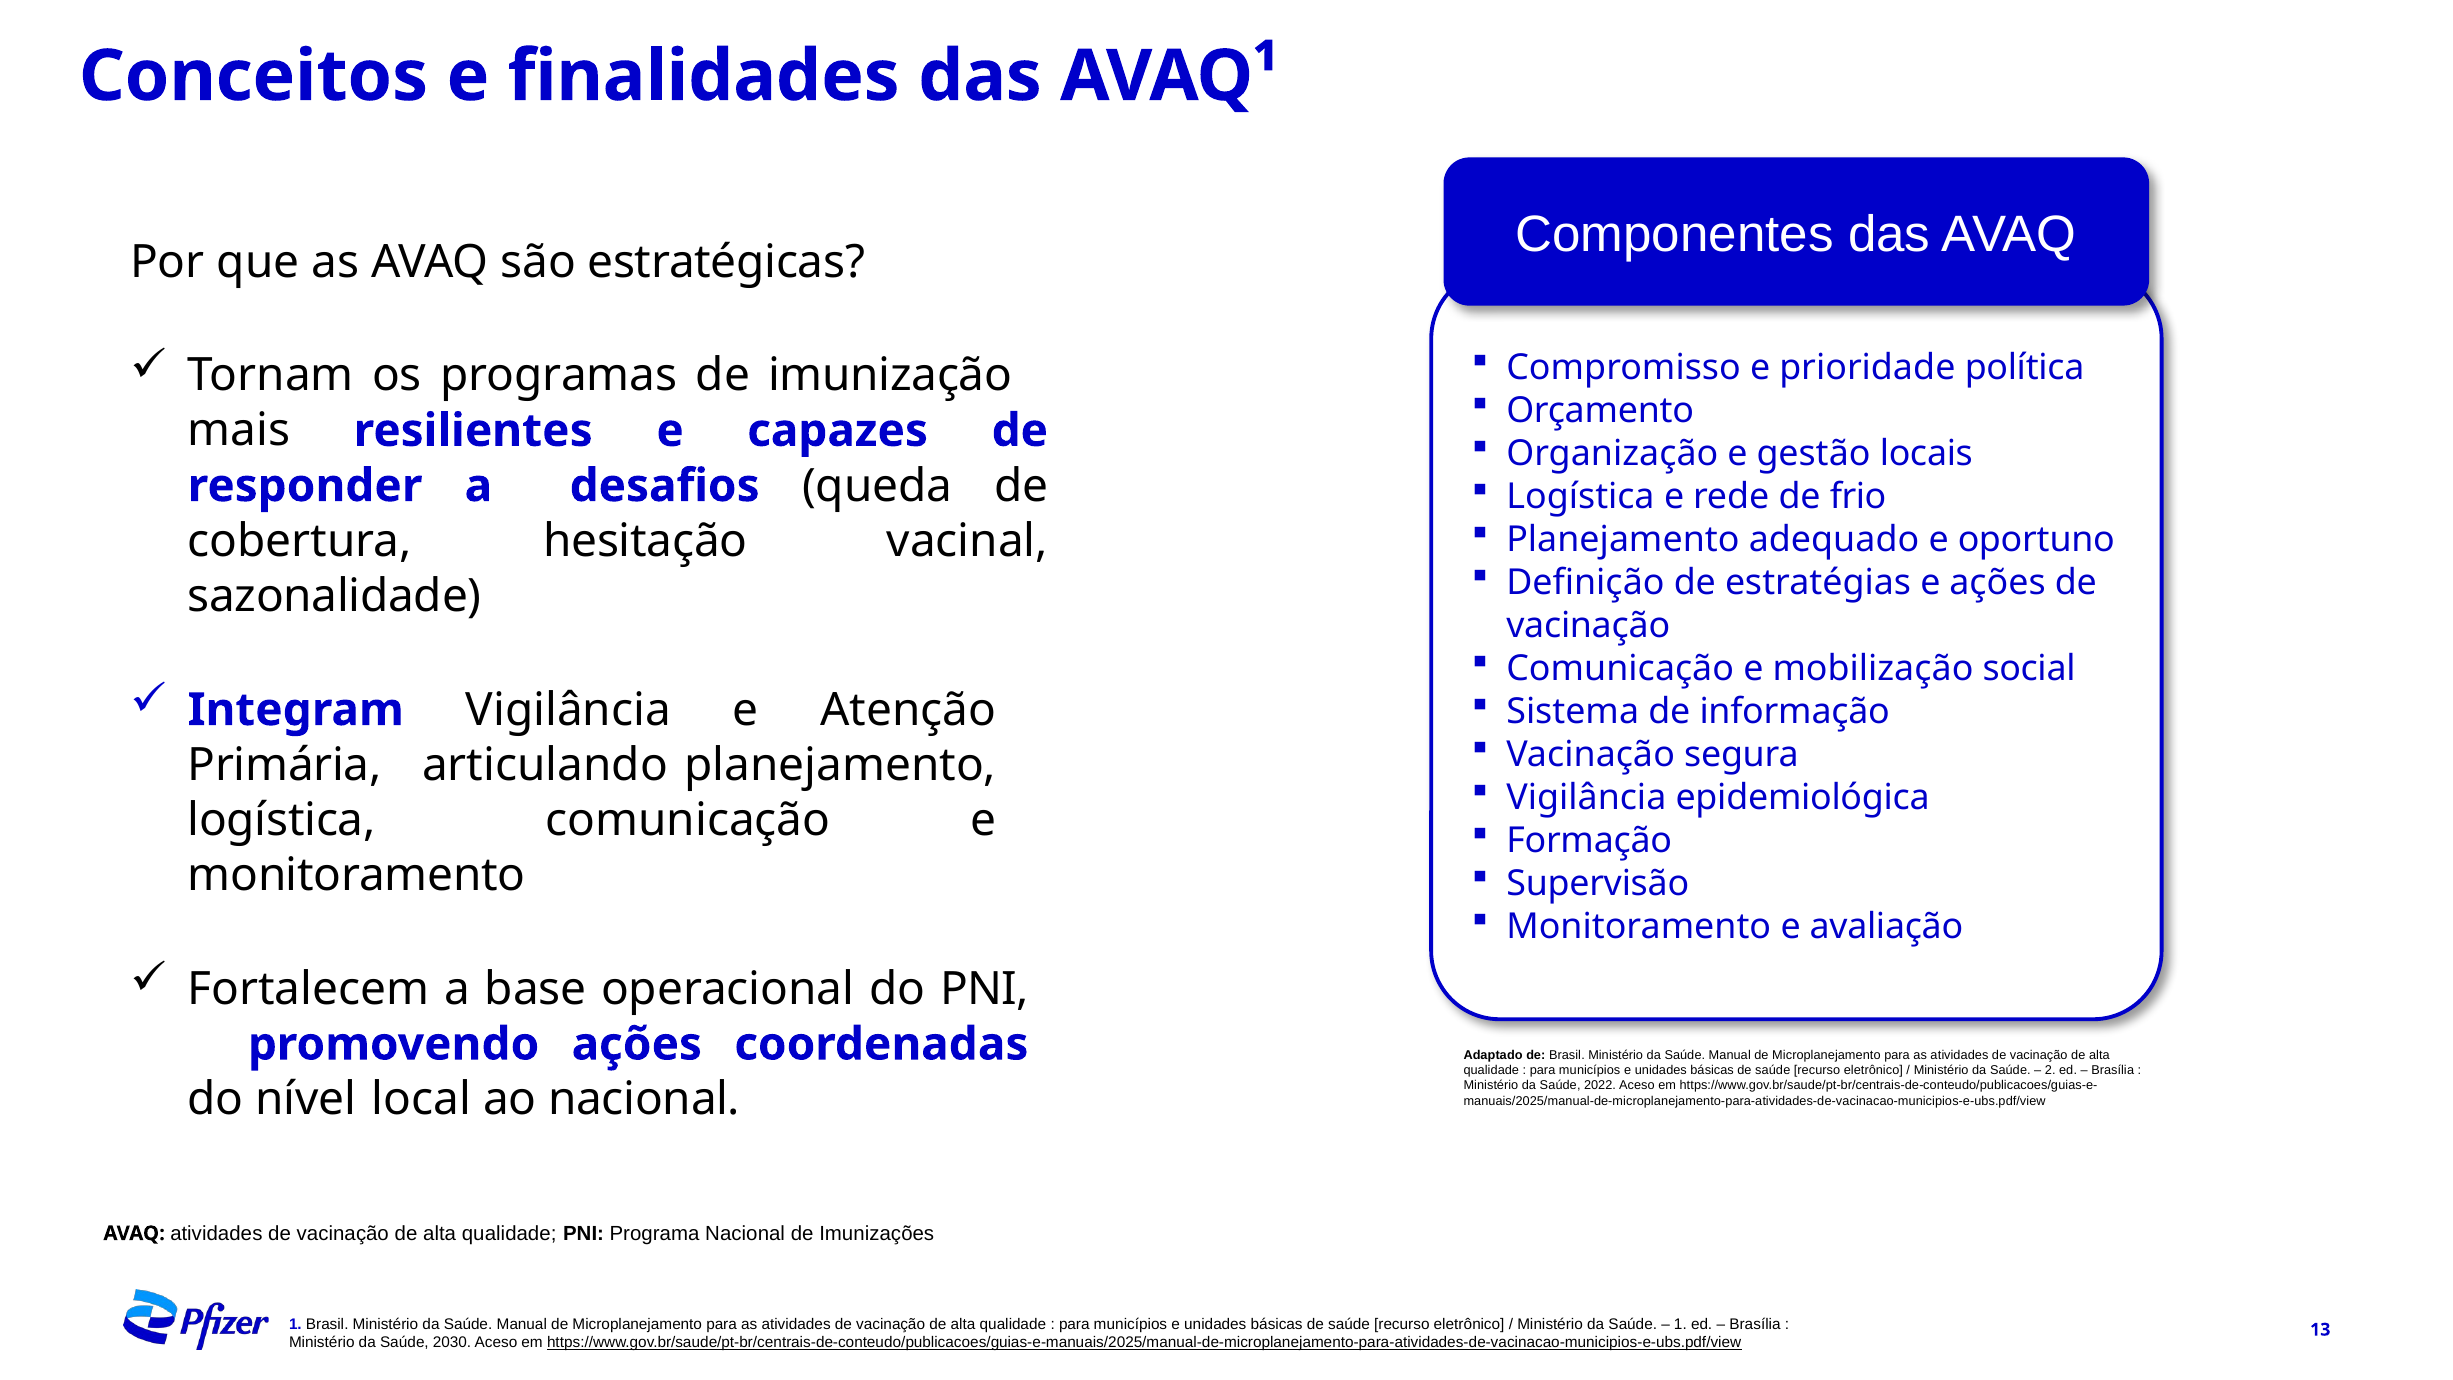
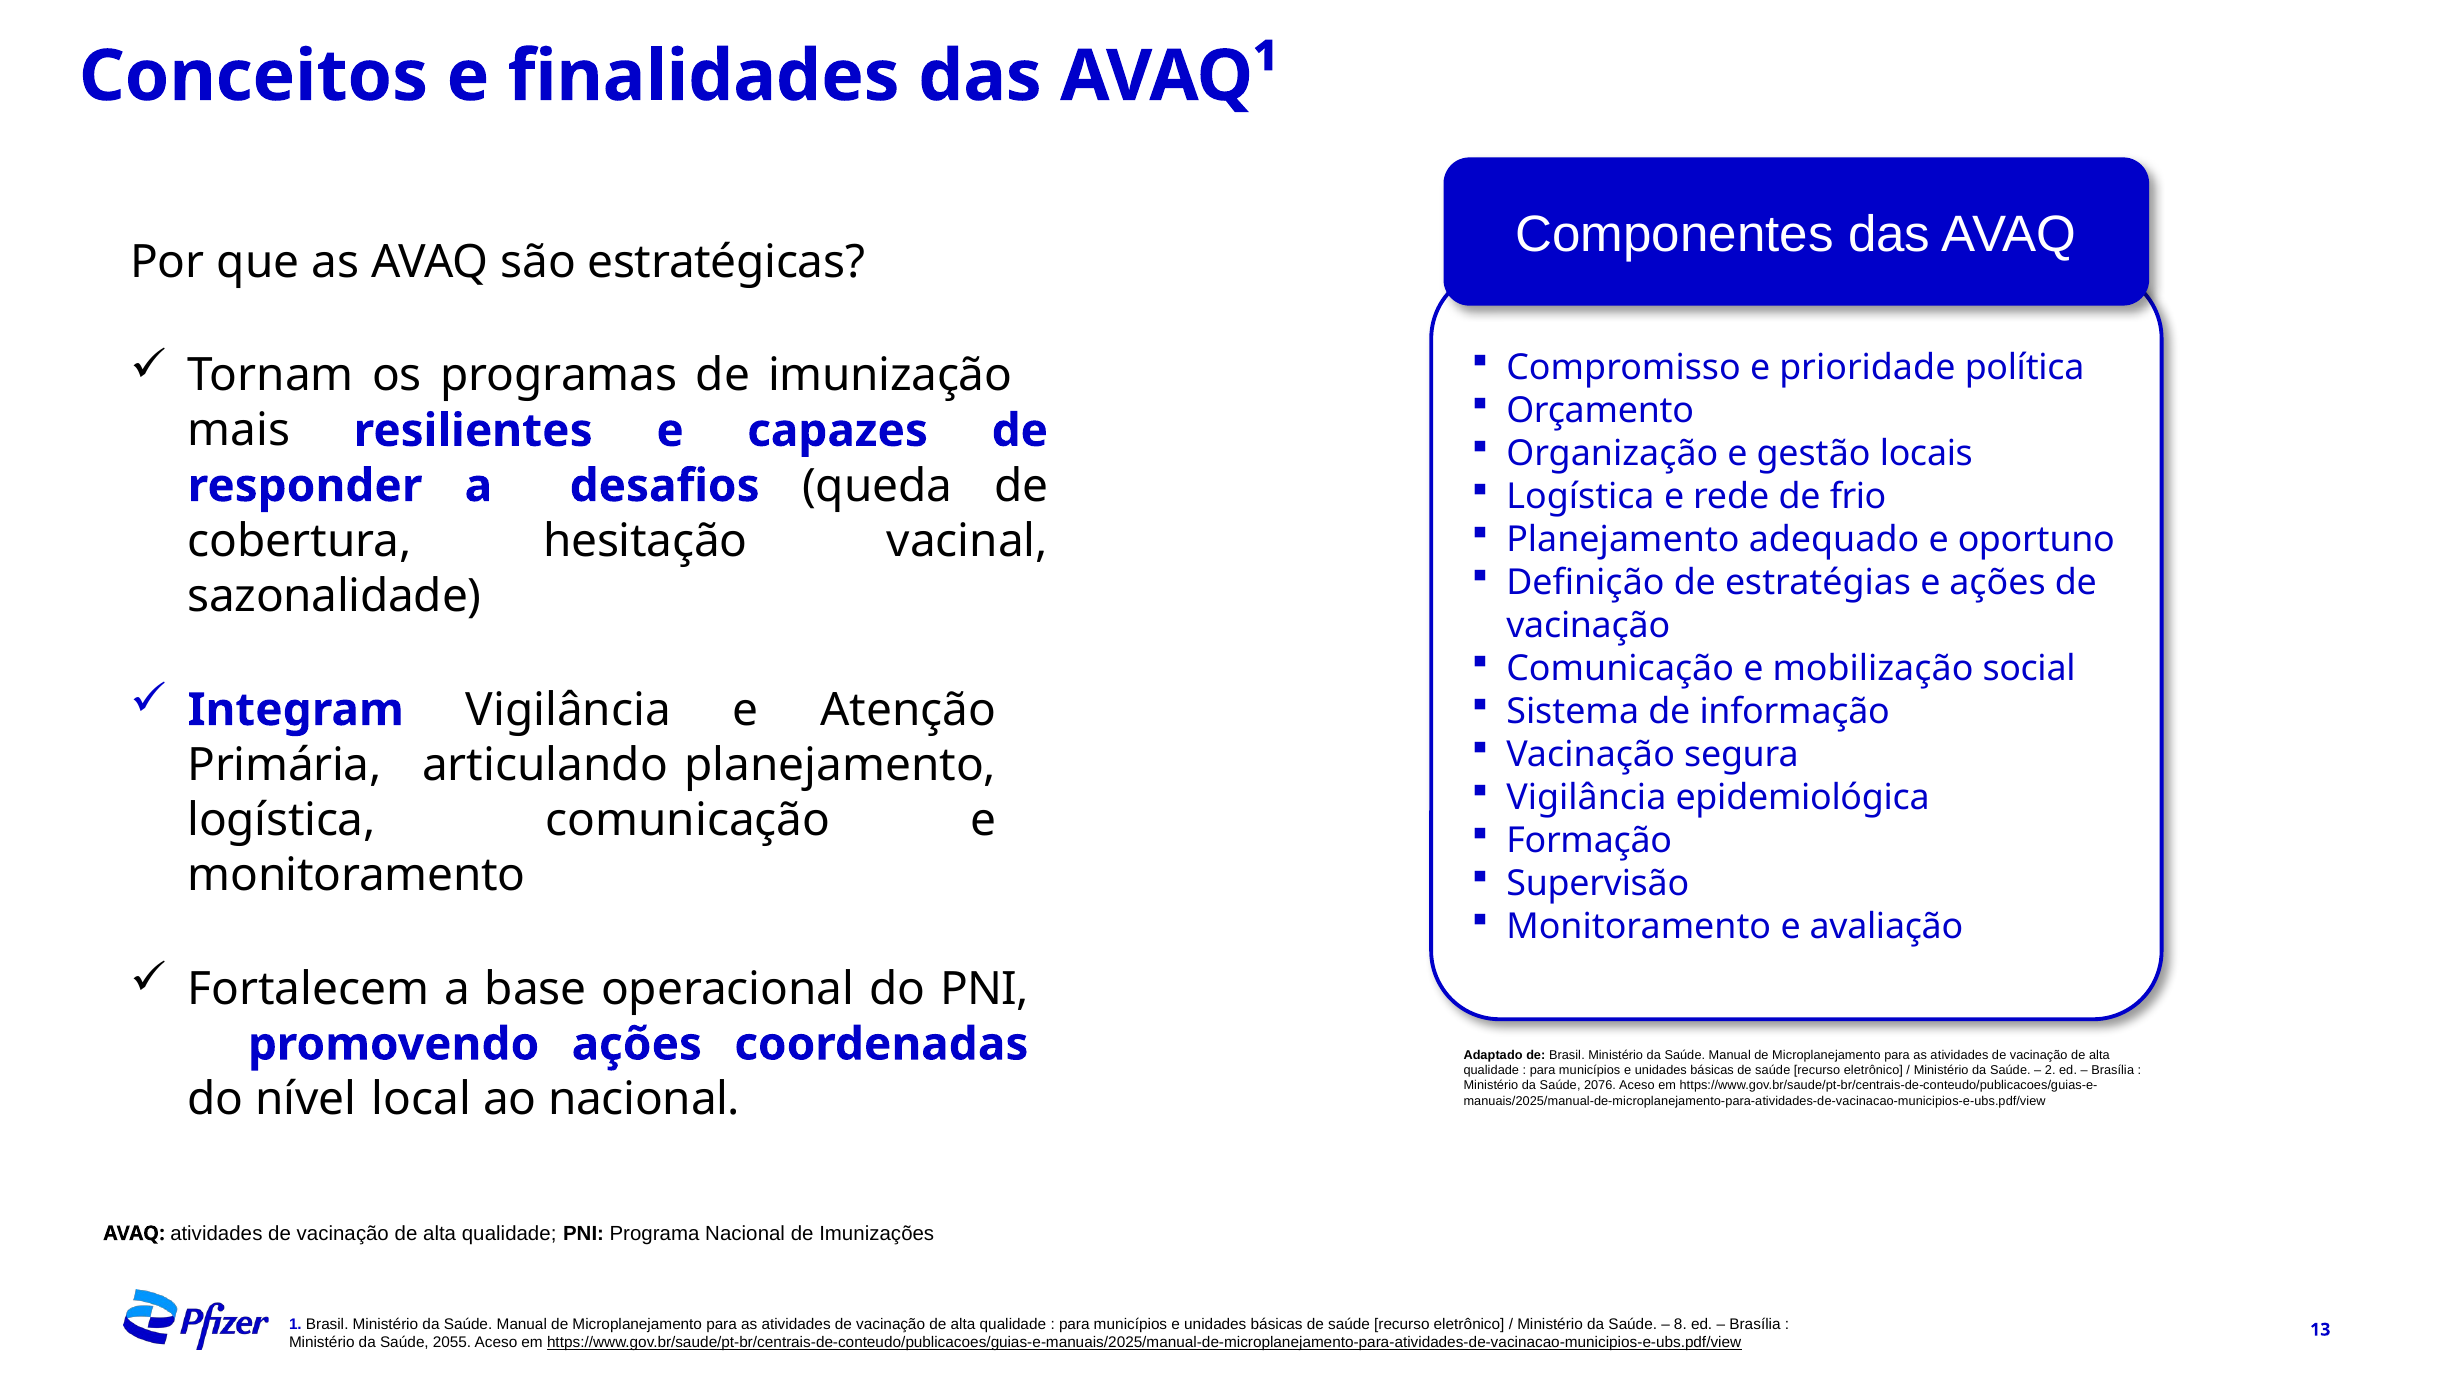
2022: 2022 -> 2076
1 at (1680, 1324): 1 -> 8
2030: 2030 -> 2055
